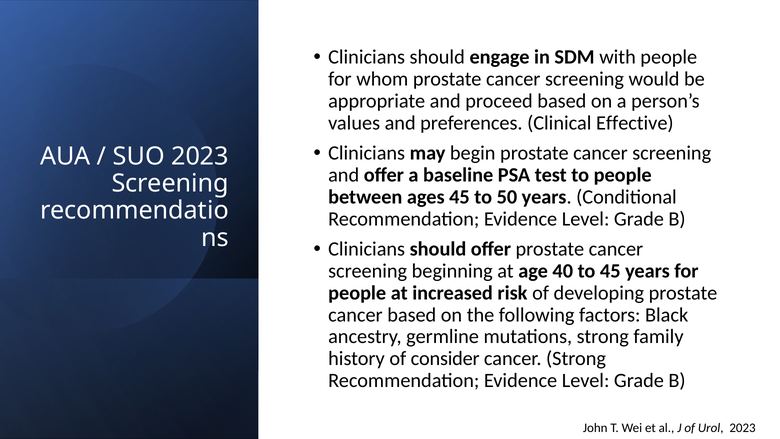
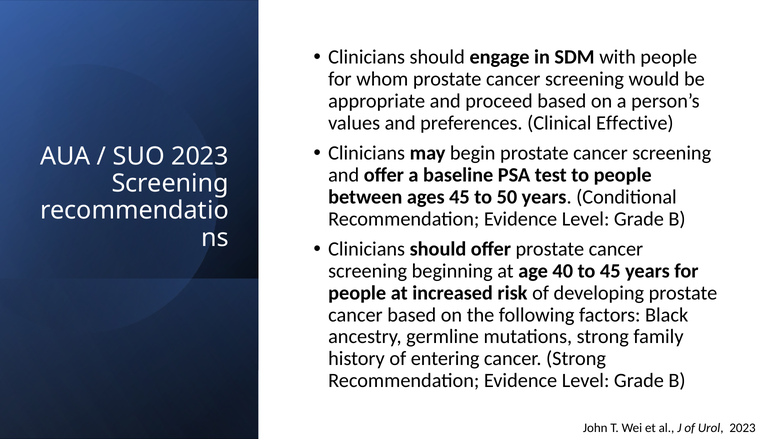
consider: consider -> entering
